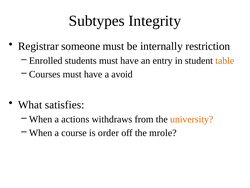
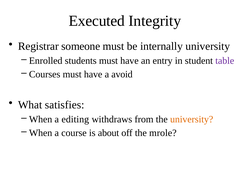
Subtypes: Subtypes -> Executed
internally restriction: restriction -> university
table colour: orange -> purple
actions: actions -> editing
order: order -> about
